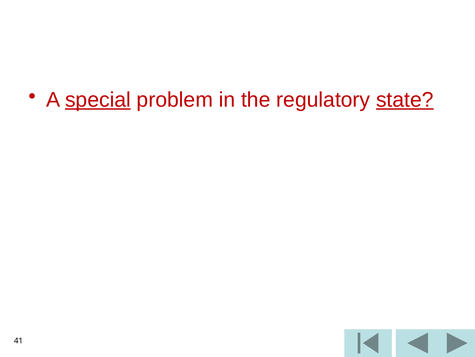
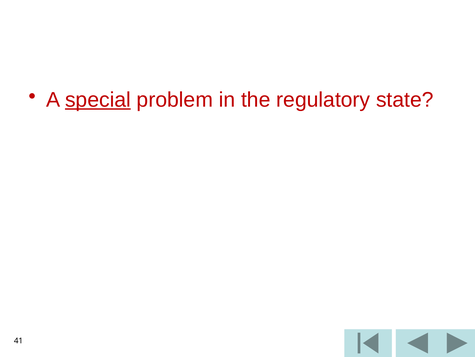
state underline: present -> none
